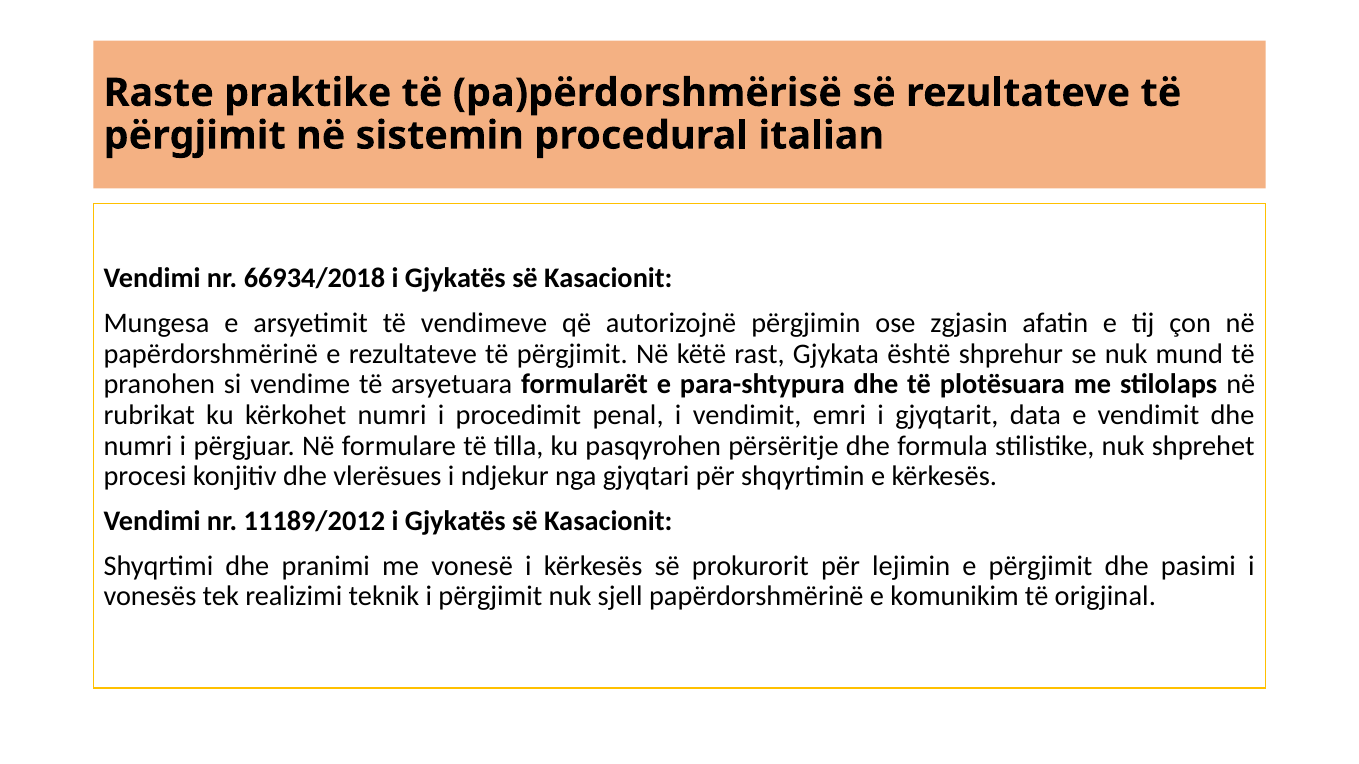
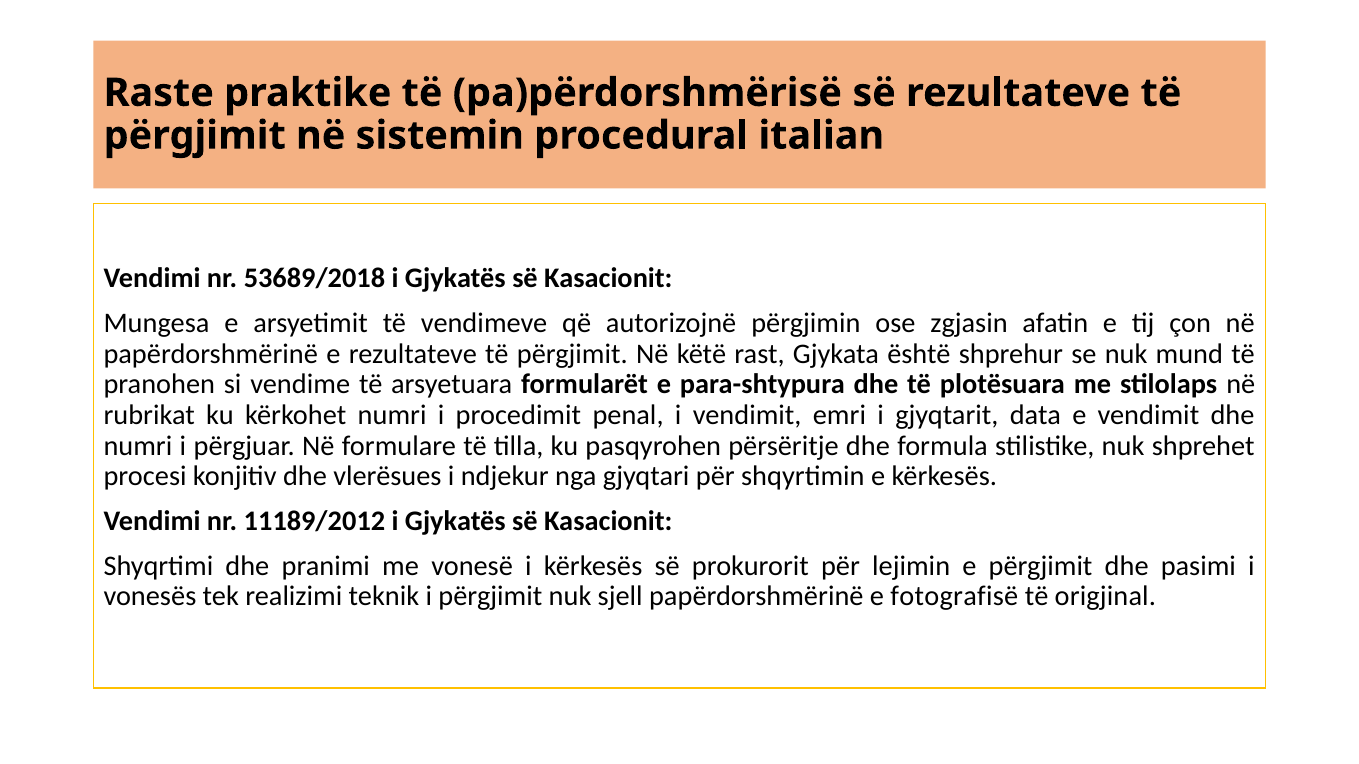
66934/2018: 66934/2018 -> 53689/2018
komunikim: komunikim -> fotografisë
